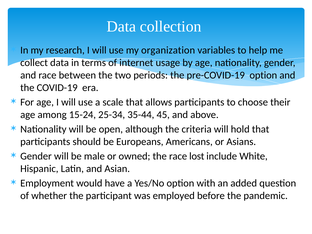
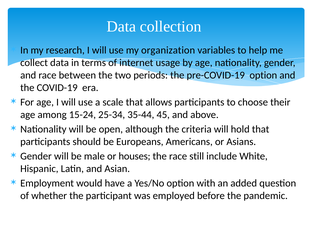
owned: owned -> houses
lost: lost -> still
